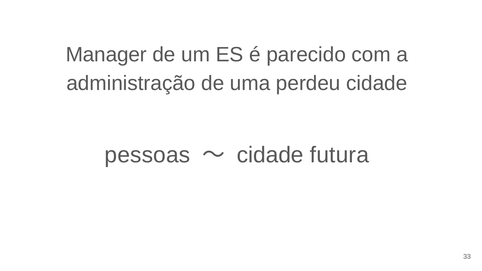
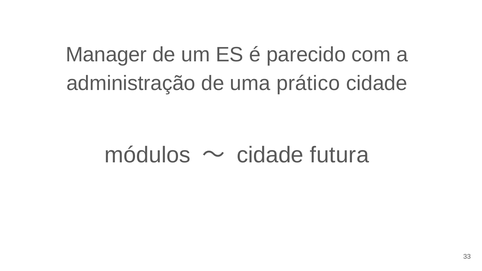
perdeu: perdeu -> prático
pessoas: pessoas -> módulos
